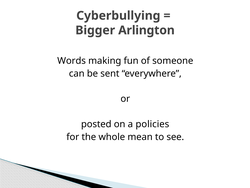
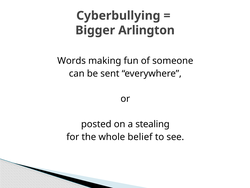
policies: policies -> stealing
mean: mean -> belief
